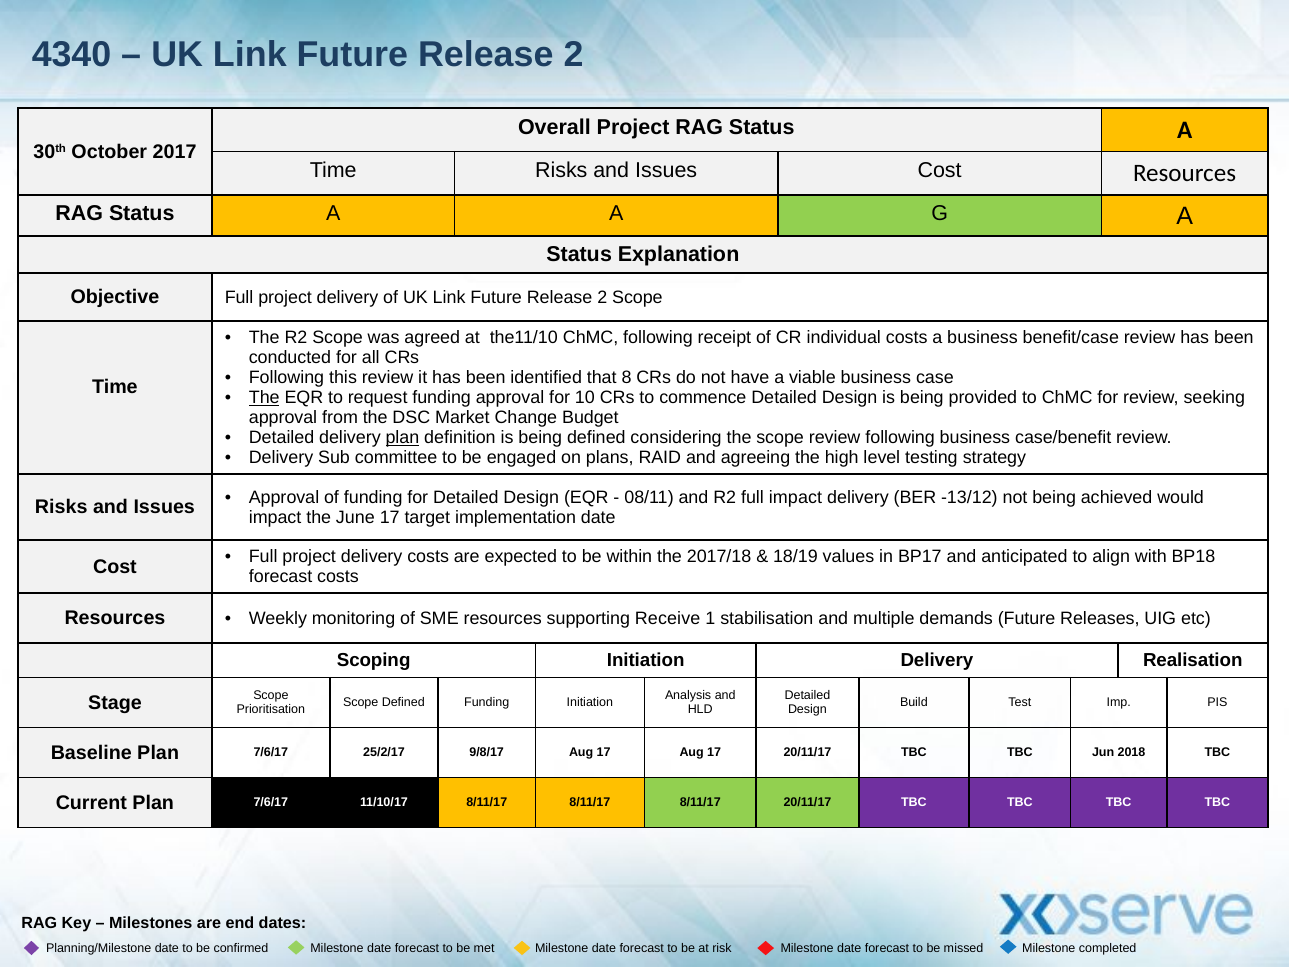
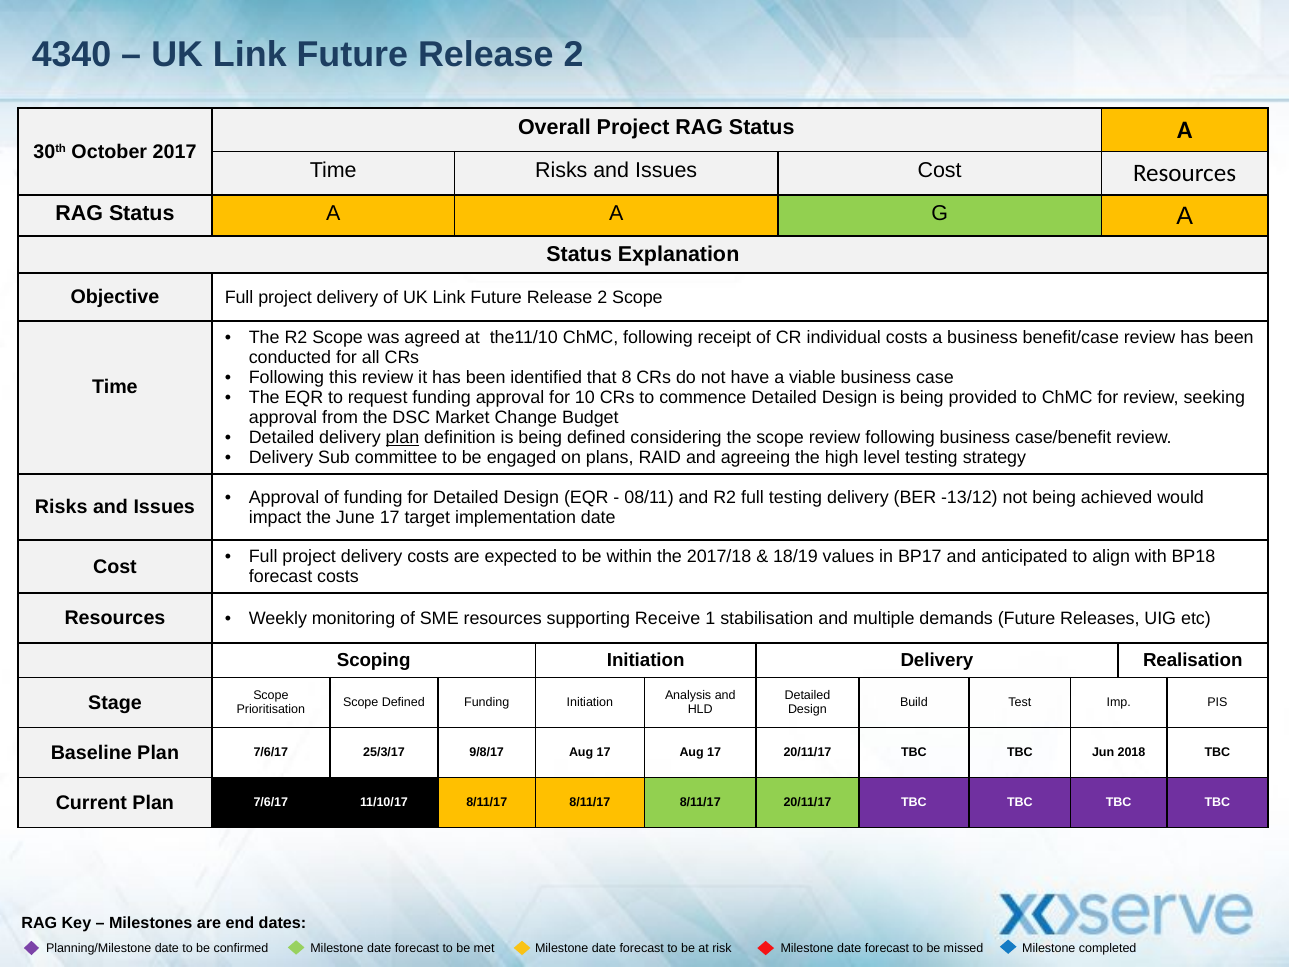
The at (264, 398) underline: present -> none
full impact: impact -> testing
25/2/17: 25/2/17 -> 25/3/17
